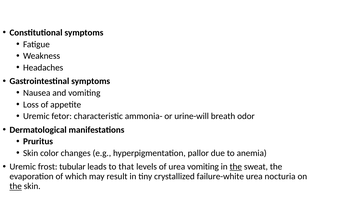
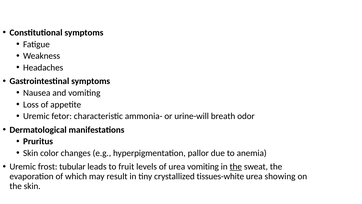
that: that -> fruit
failure-white: failure-white -> tissues-white
nocturia: nocturia -> showing
the at (16, 186) underline: present -> none
